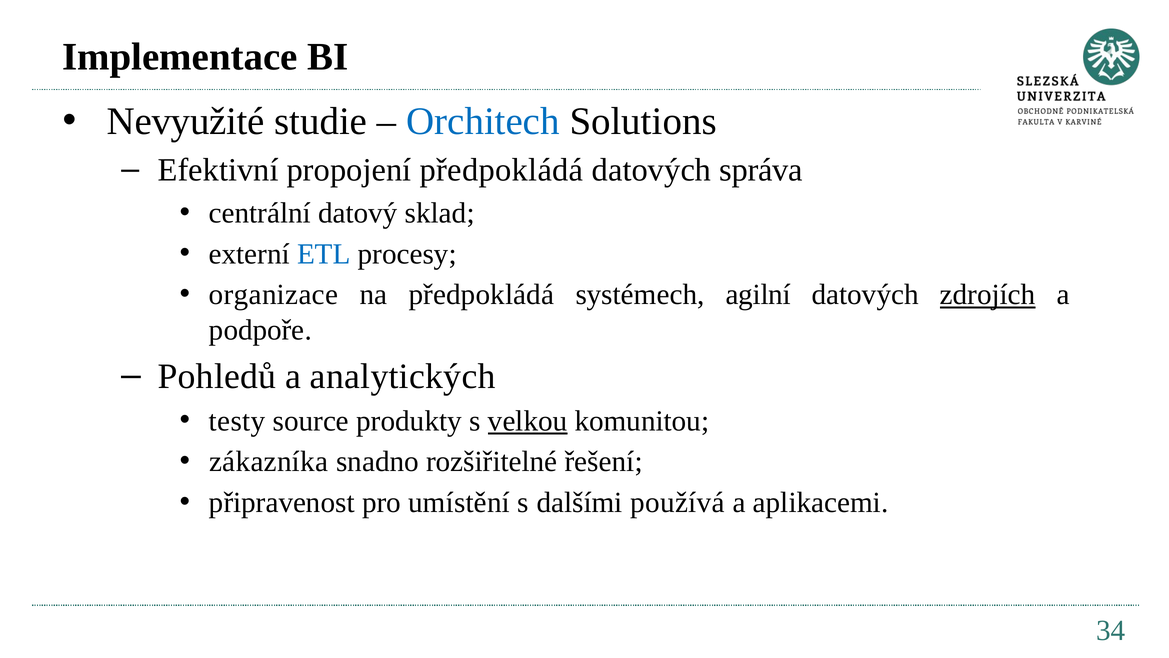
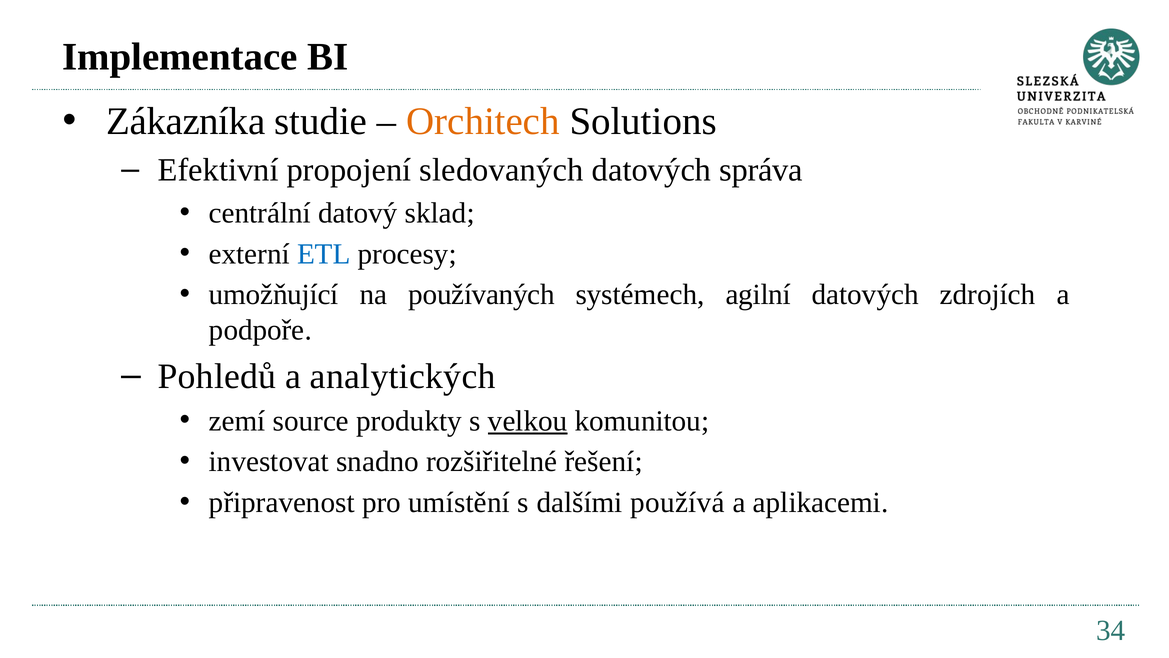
Nevyužité: Nevyužité -> Zákazníka
Orchitech colour: blue -> orange
propojení předpokládá: předpokládá -> sledovaných
organizace: organizace -> umožňující
na předpokládá: předpokládá -> používaných
zdrojích underline: present -> none
testy: testy -> zemí
zákazníka: zákazníka -> investovat
